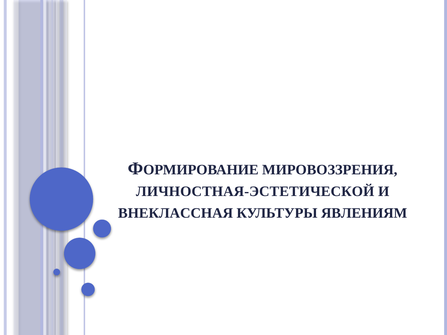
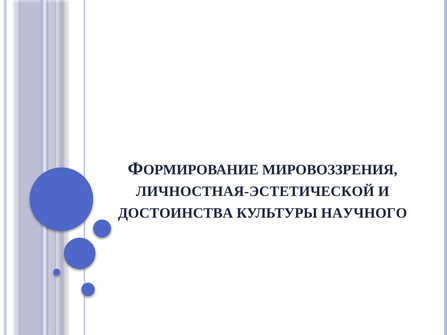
ВНЕКЛАССНАЯ: ВНЕКЛАССНАЯ -> ДОСТОИНСТВА
ЯВЛЕНИЯМ: ЯВЛЕНИЯМ -> НАУЧНОГО
